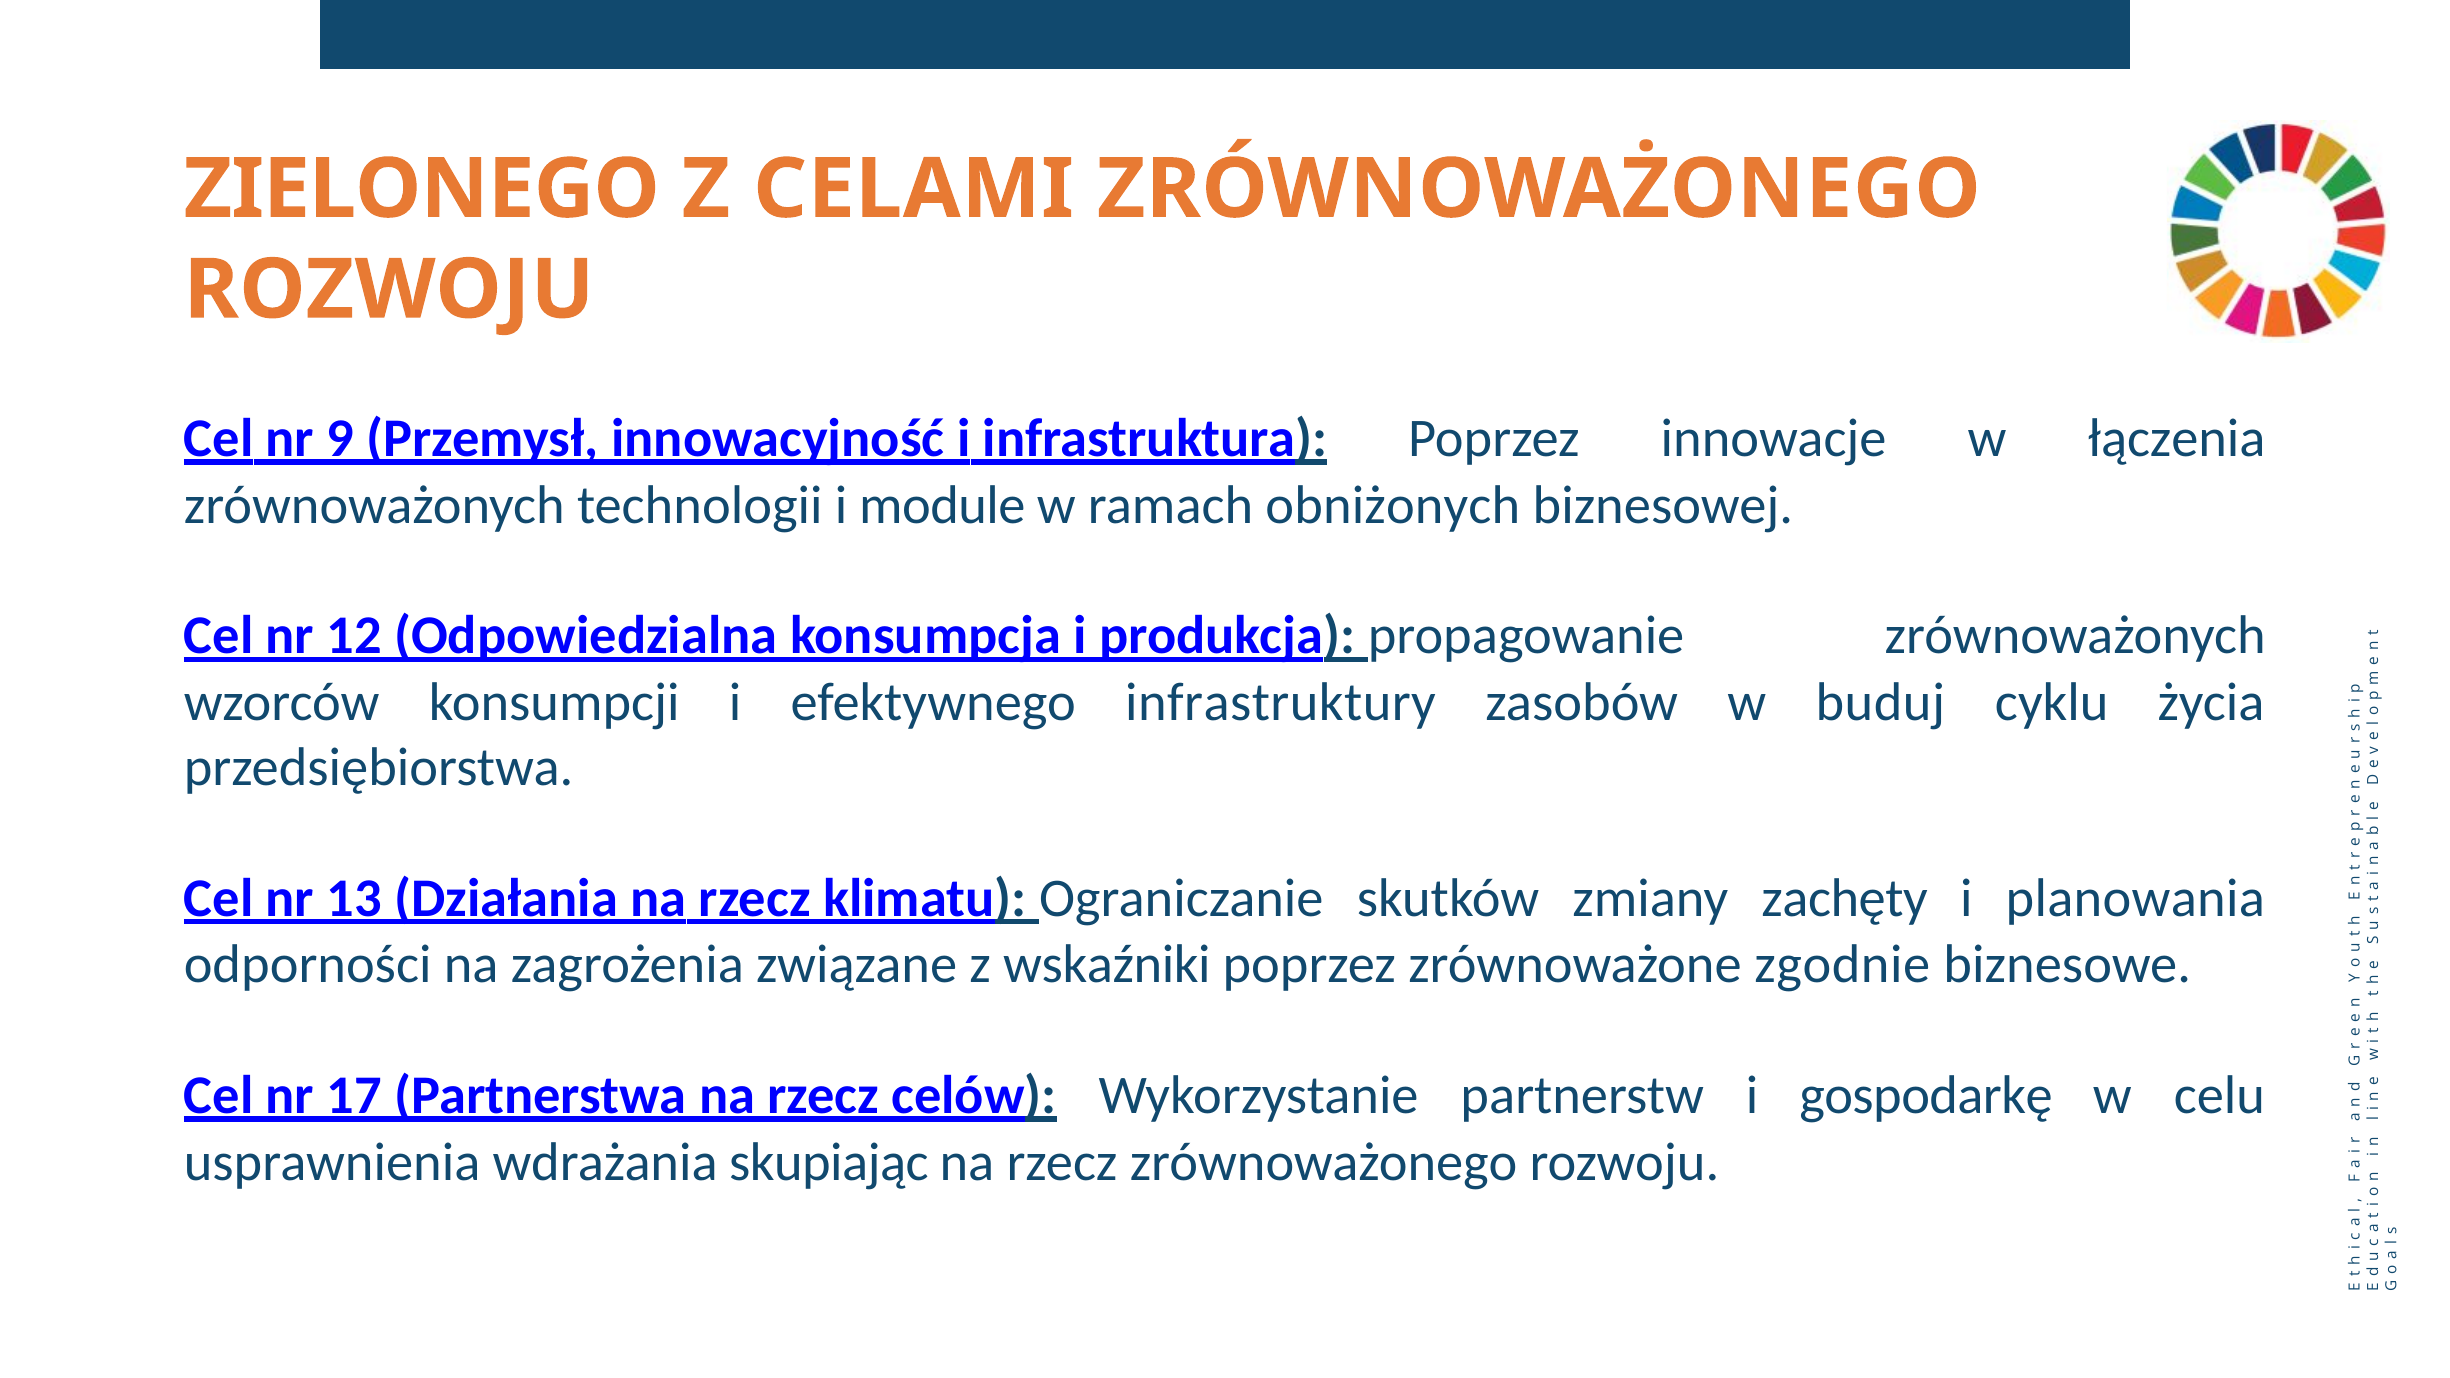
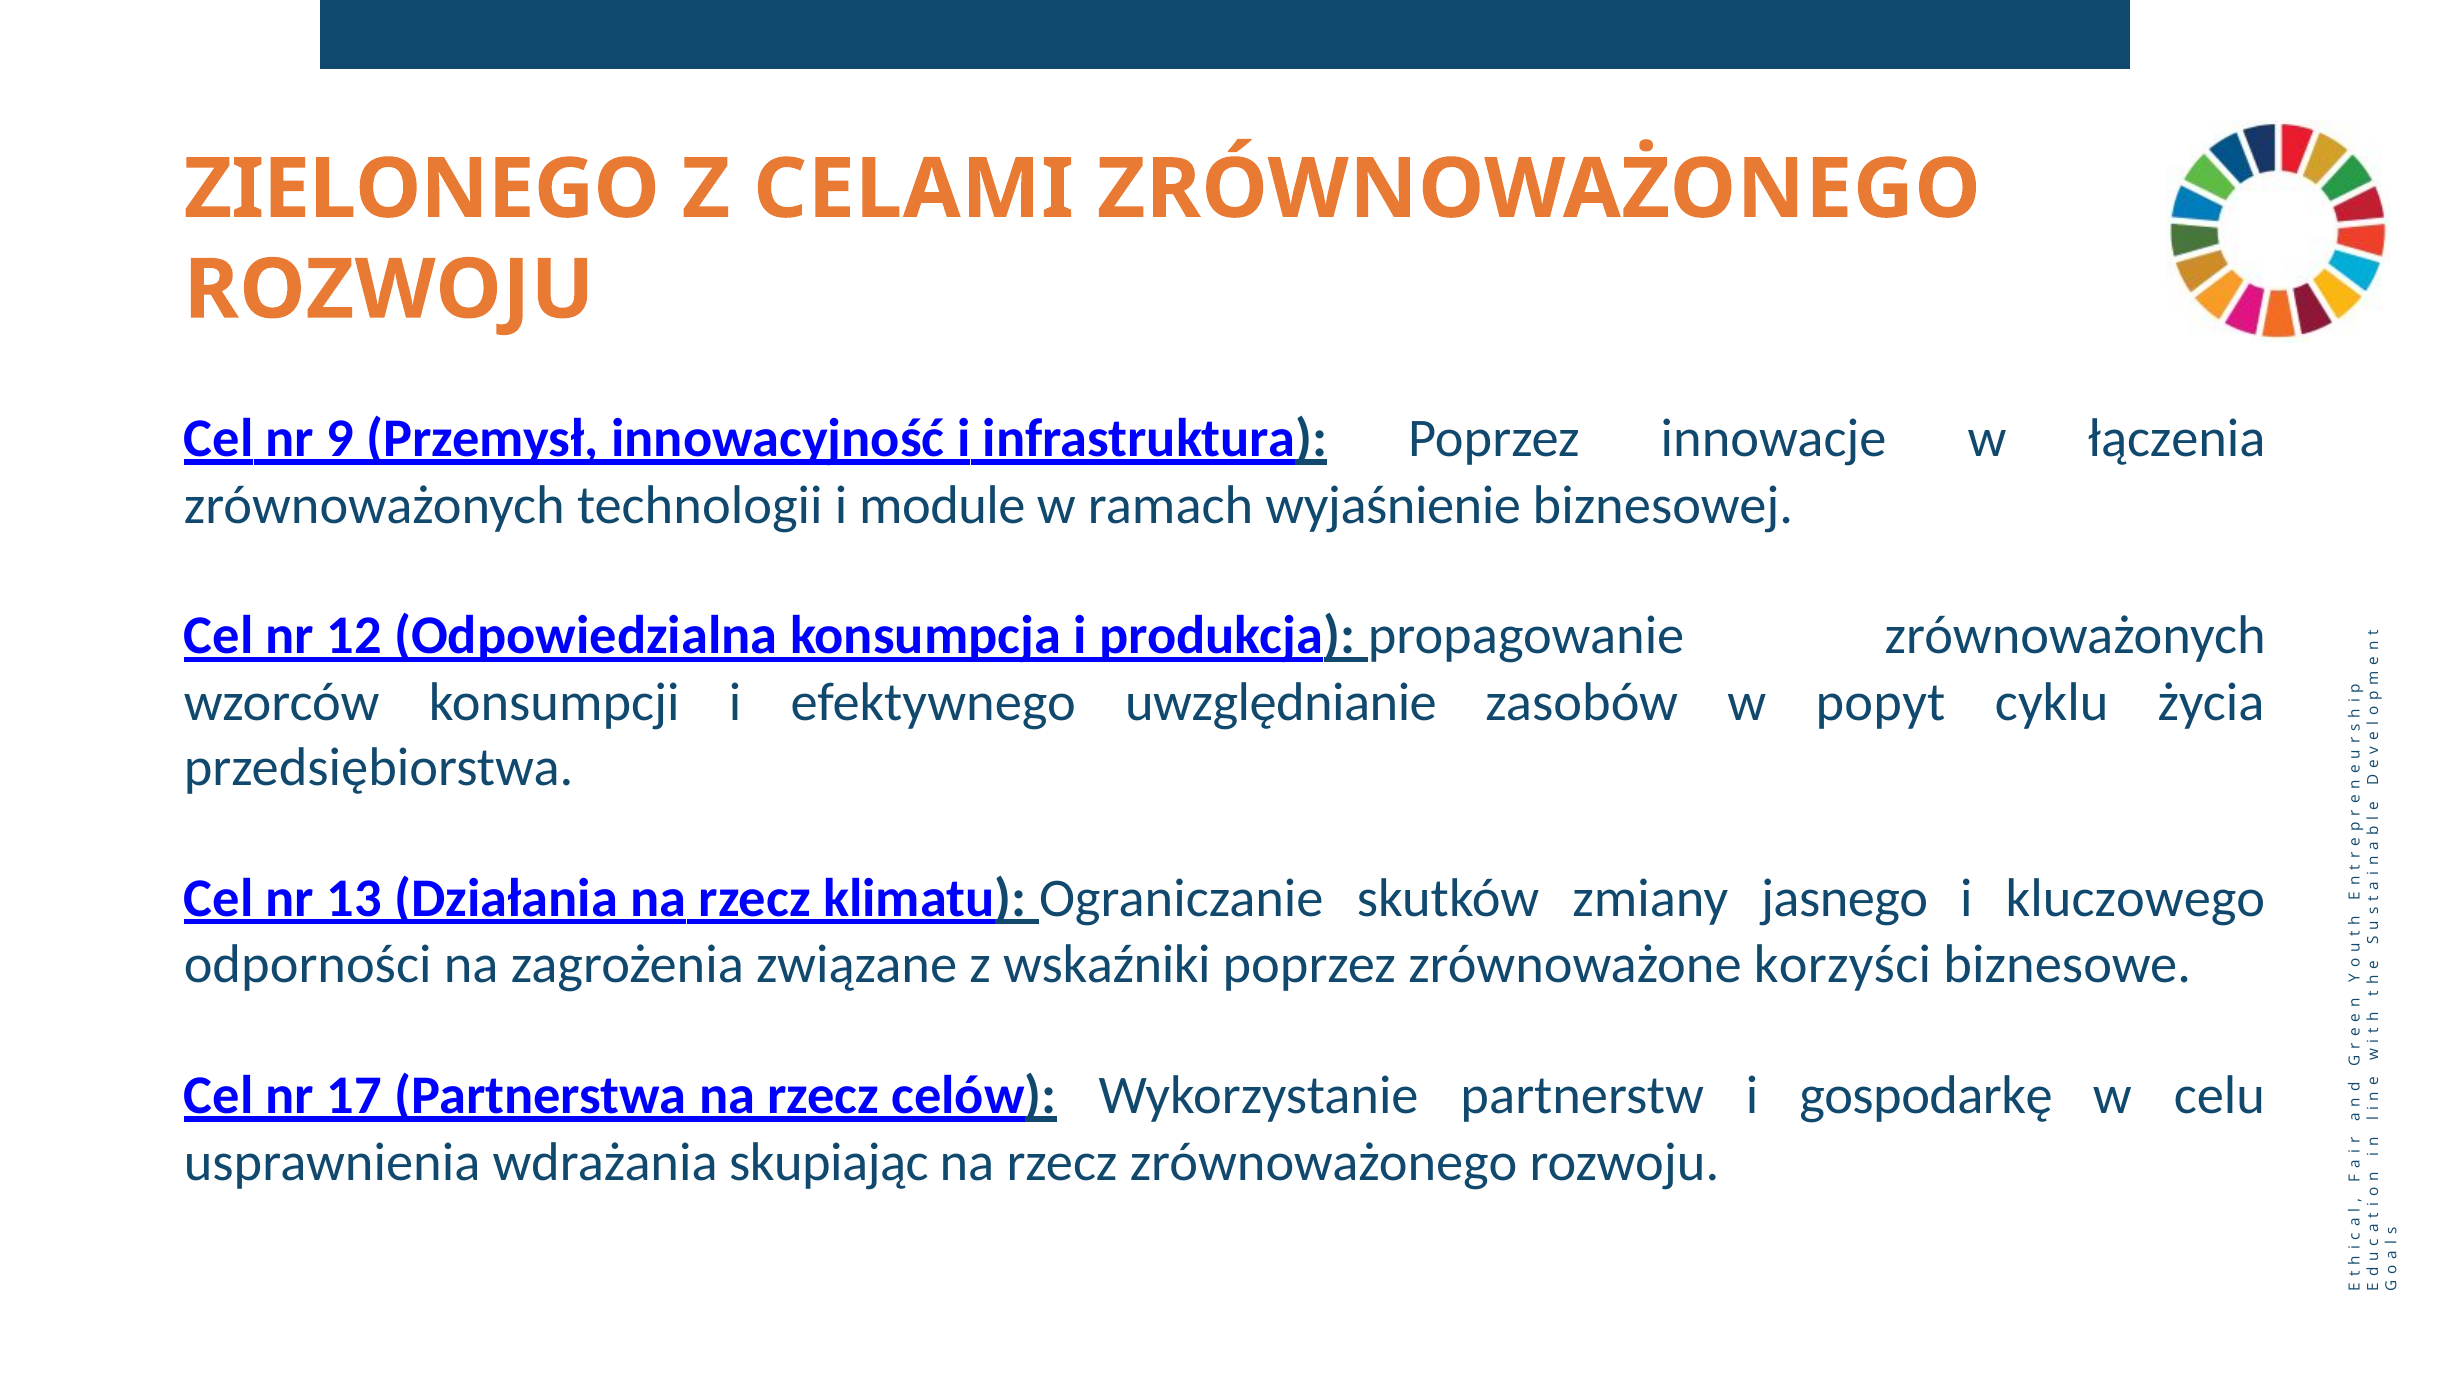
obniżonych: obniżonych -> wyjaśnienie
infrastruktury: infrastruktury -> uwzględnianie
buduj: buduj -> popyt
zachęty: zachęty -> jasnego
planowania: planowania -> kluczowego
zgodnie: zgodnie -> korzyści
